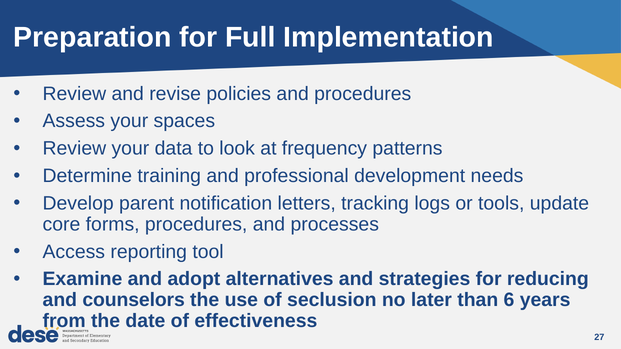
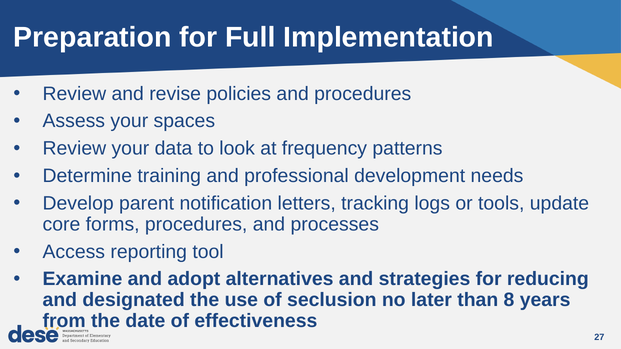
counselors: counselors -> designated
6: 6 -> 8
